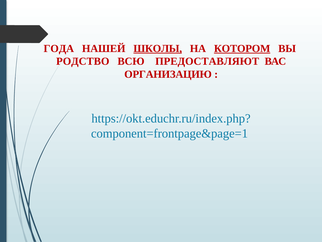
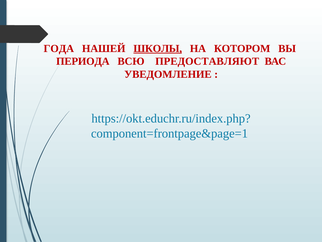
КОТОРОМ underline: present -> none
РОДСТВО: РОДСТВО -> ПЕРИОДА
ОРГАНИЗАЦИЮ: ОРГАНИЗАЦИЮ -> УВЕДОМЛЕНИЕ
